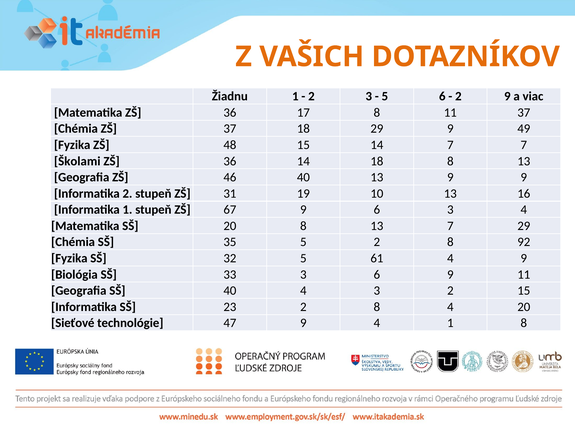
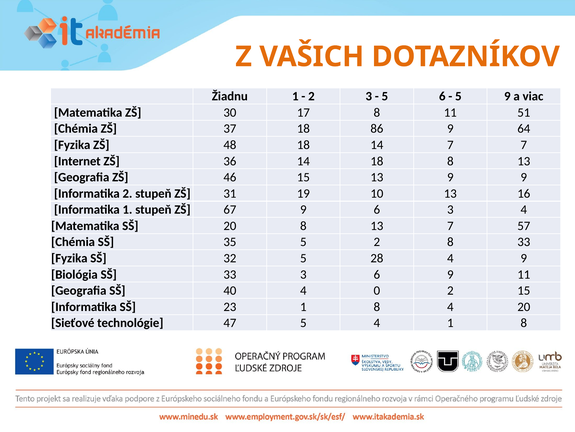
2 at (458, 96): 2 -> 5
Matematika ZŠ 36: 36 -> 30
11 37: 37 -> 51
18 29: 29 -> 86
49: 49 -> 64
48 15: 15 -> 18
Školami: Školami -> Internet
46 40: 40 -> 15
7 29: 29 -> 57
8 92: 92 -> 33
61: 61 -> 28
4 3: 3 -> 0
23 2: 2 -> 1
47 9: 9 -> 5
